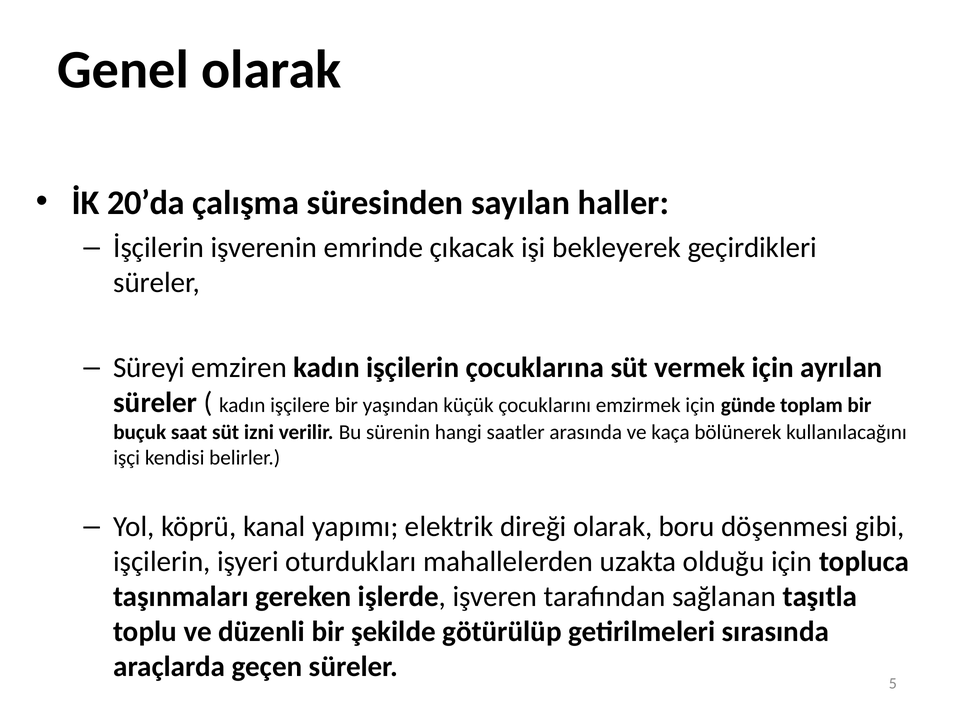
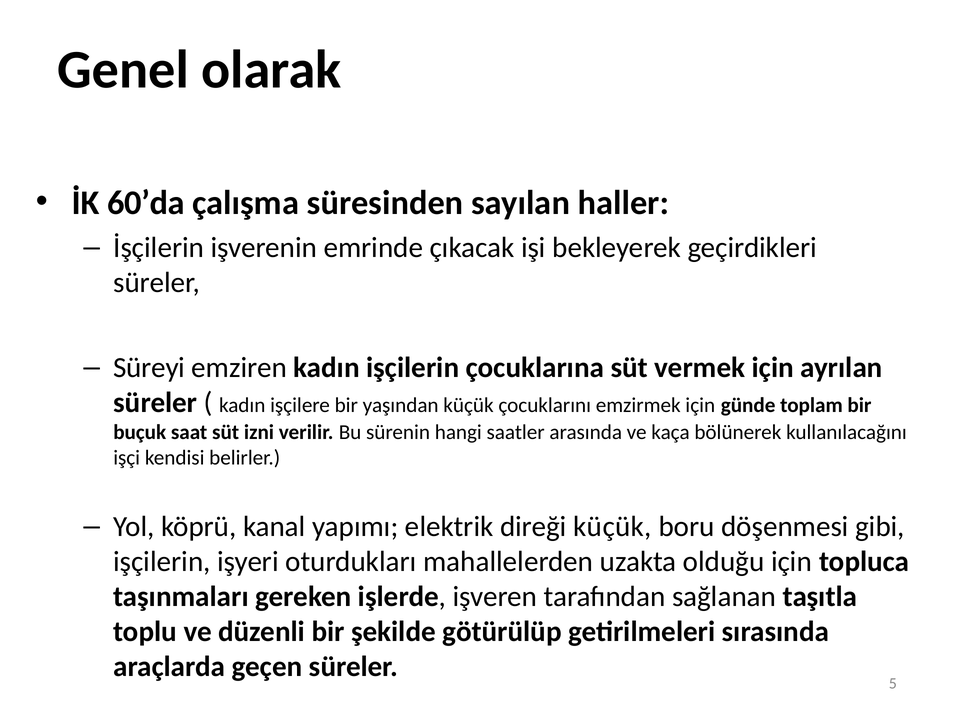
20’da: 20’da -> 60’da
direği olarak: olarak -> küçük
